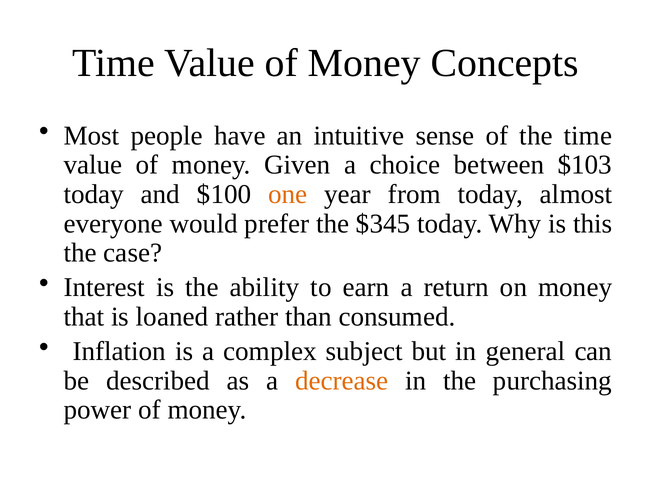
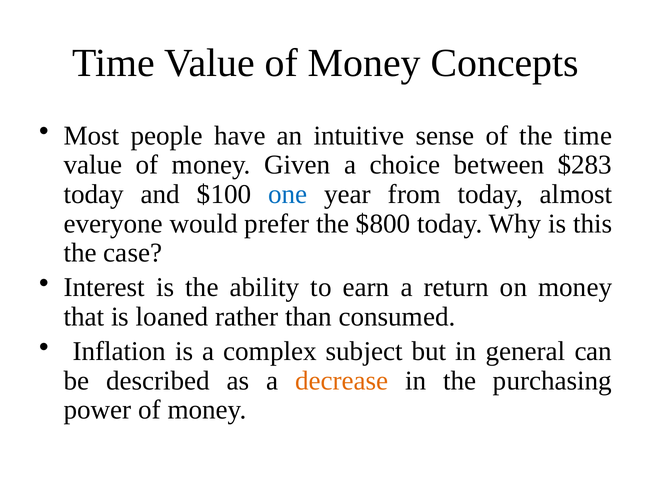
$103: $103 -> $283
one colour: orange -> blue
$345: $345 -> $800
